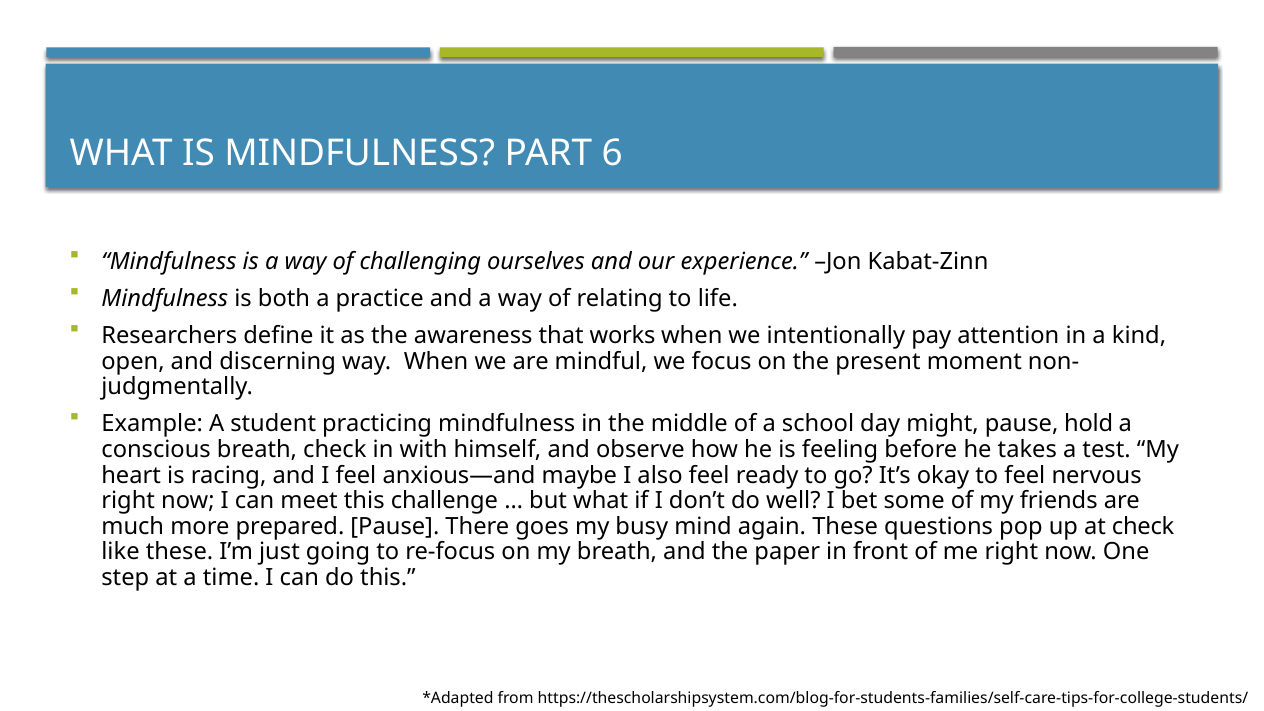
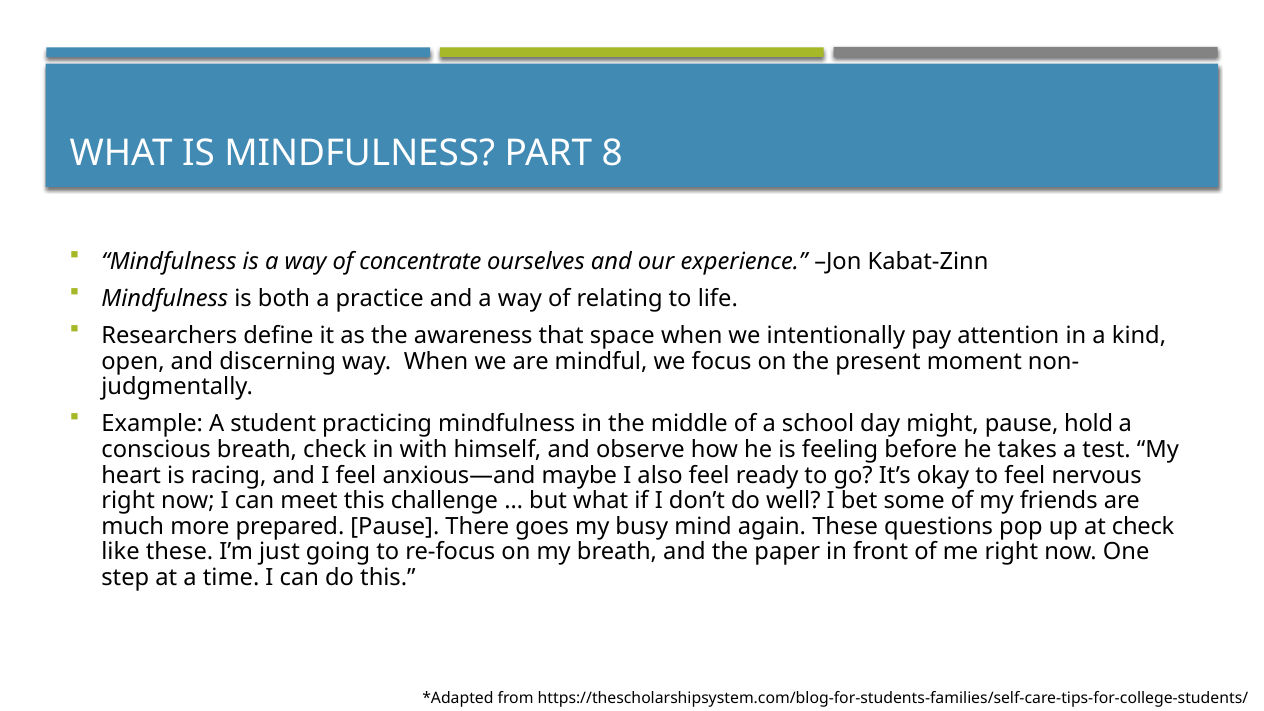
6: 6 -> 8
challenging: challenging -> concentrate
works: works -> space
